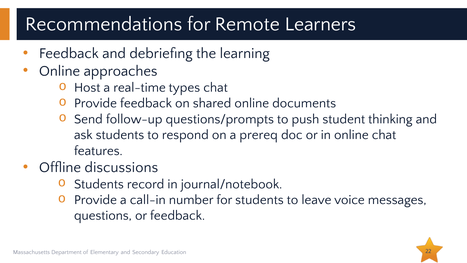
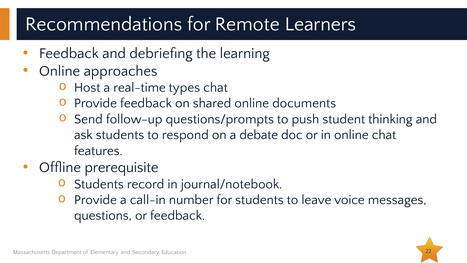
prereq: prereq -> debate
discussions: discussions -> prerequisite
